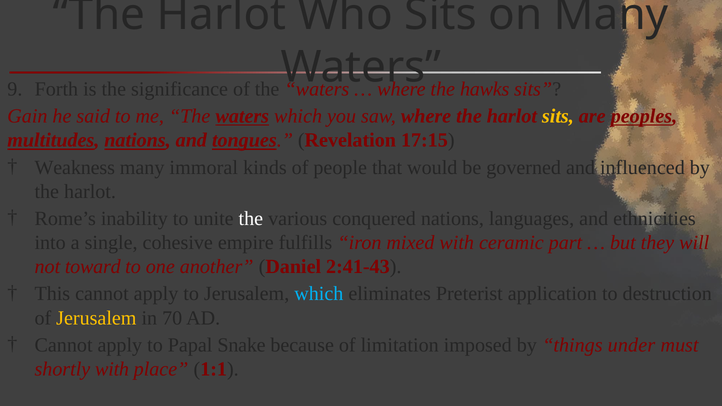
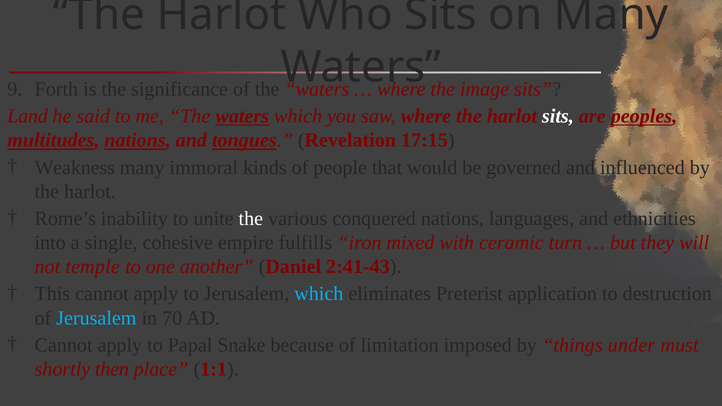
hawks: hawks -> image
Gain: Gain -> Land
sits at (558, 116) colour: yellow -> white
part: part -> turn
toward: toward -> temple
Jerusalem at (96, 318) colour: yellow -> light blue
shortly with: with -> then
